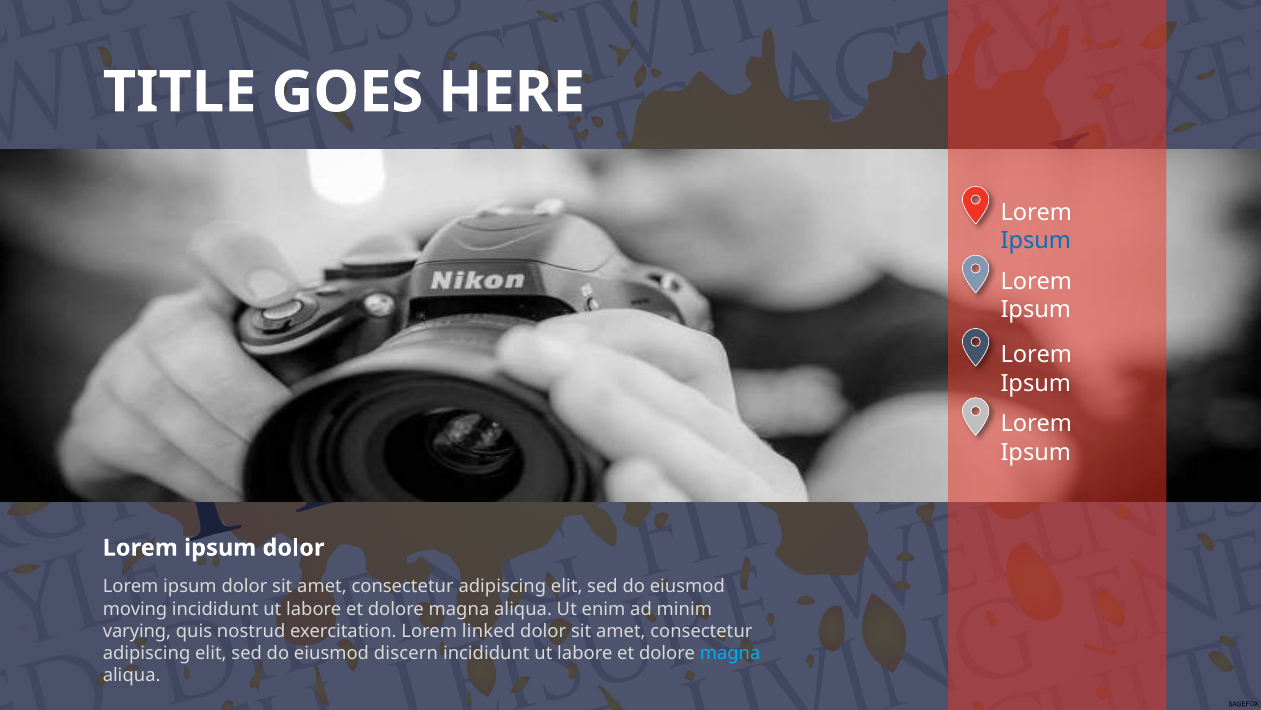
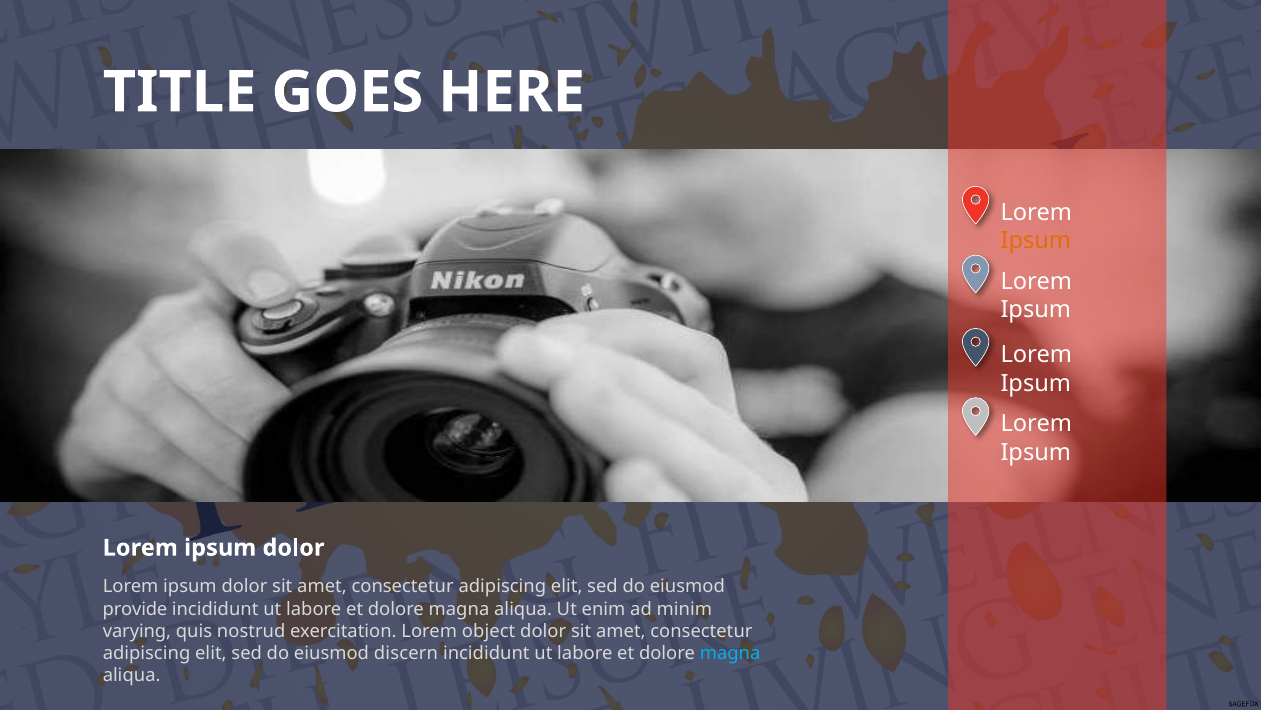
Ipsum at (1036, 241) colour: blue -> orange
moving: moving -> provide
linked: linked -> object
